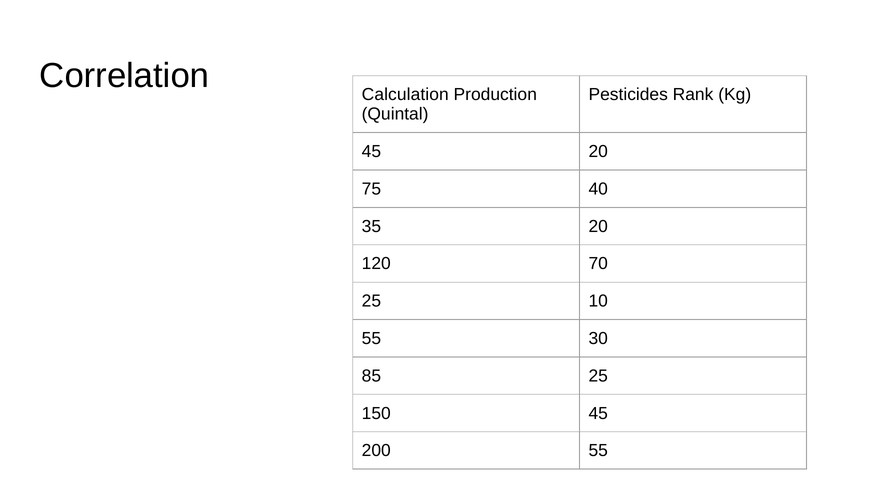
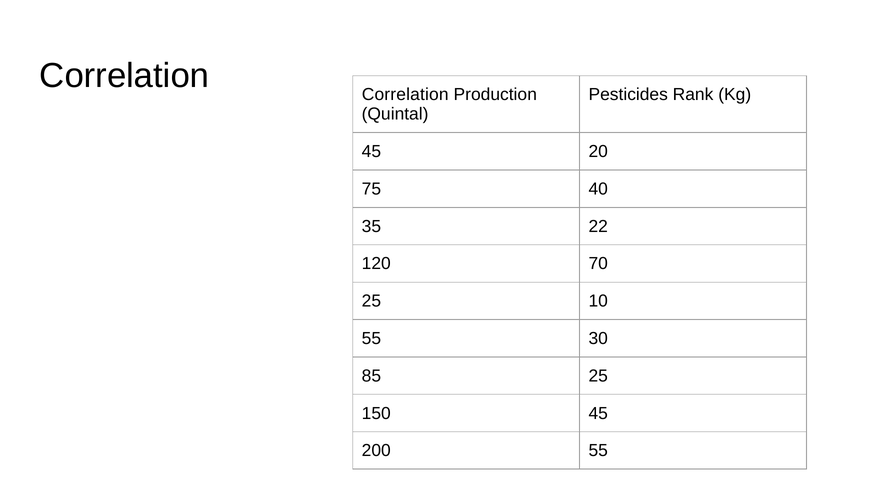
Calculation at (405, 95): Calculation -> Correlation
35 20: 20 -> 22
